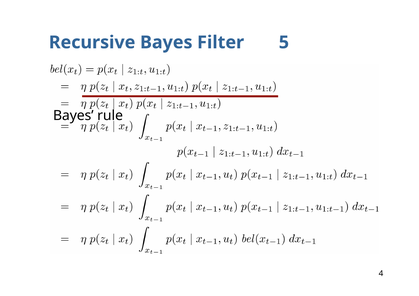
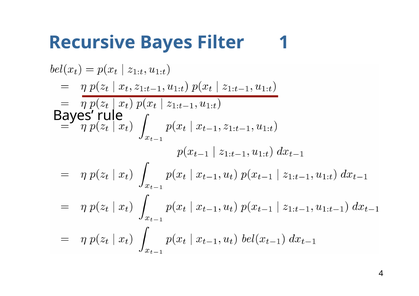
5: 5 -> 1
